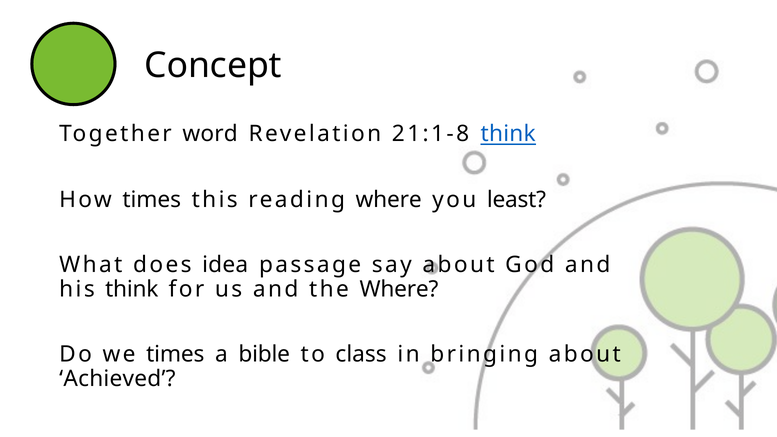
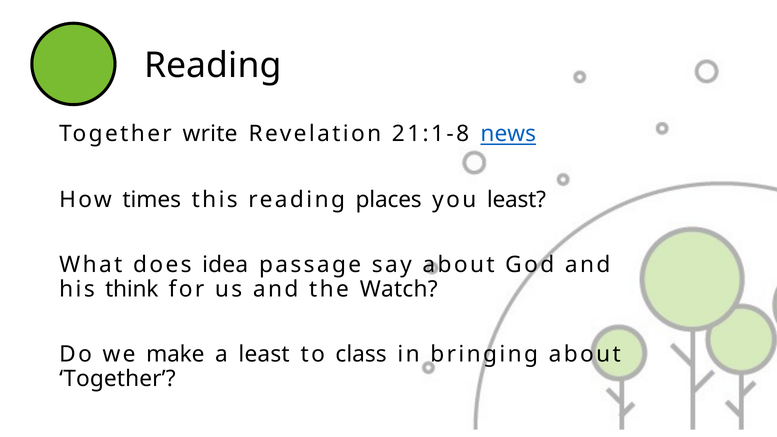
Concept at (213, 65): Concept -> Reading
word: word -> write
21:1-8 think: think -> news
reading where: where -> places
the Where: Where -> Watch
we times: times -> make
a bible: bible -> least
Achieved at (117, 379): Achieved -> Together
